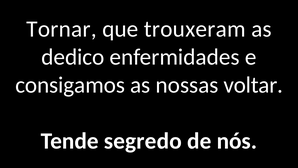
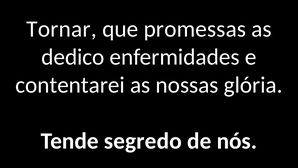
trouxeram: trouxeram -> promessas
consigamos: consigamos -> contentarei
voltar: voltar -> glória
